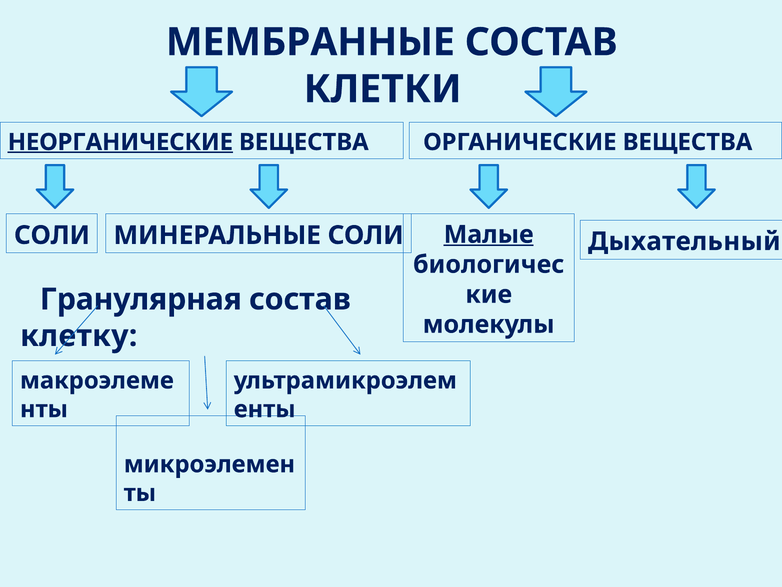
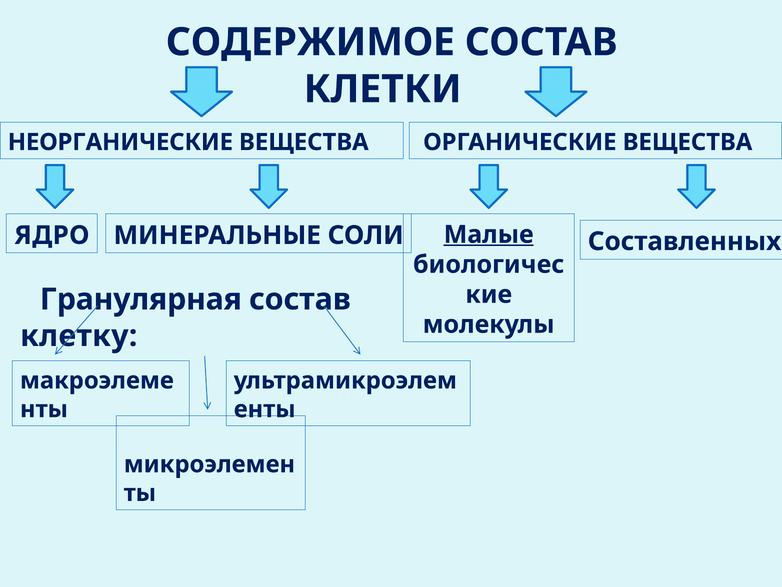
МЕМБРАННЫЕ: МЕМБРАННЫЕ -> СОДЕРЖИМОЕ
НЕОРГАНИЧЕСКИЕ underline: present -> none
СОЛИ at (52, 235): СОЛИ -> ЯДРО
Дыхательный: Дыхательный -> Составленных
